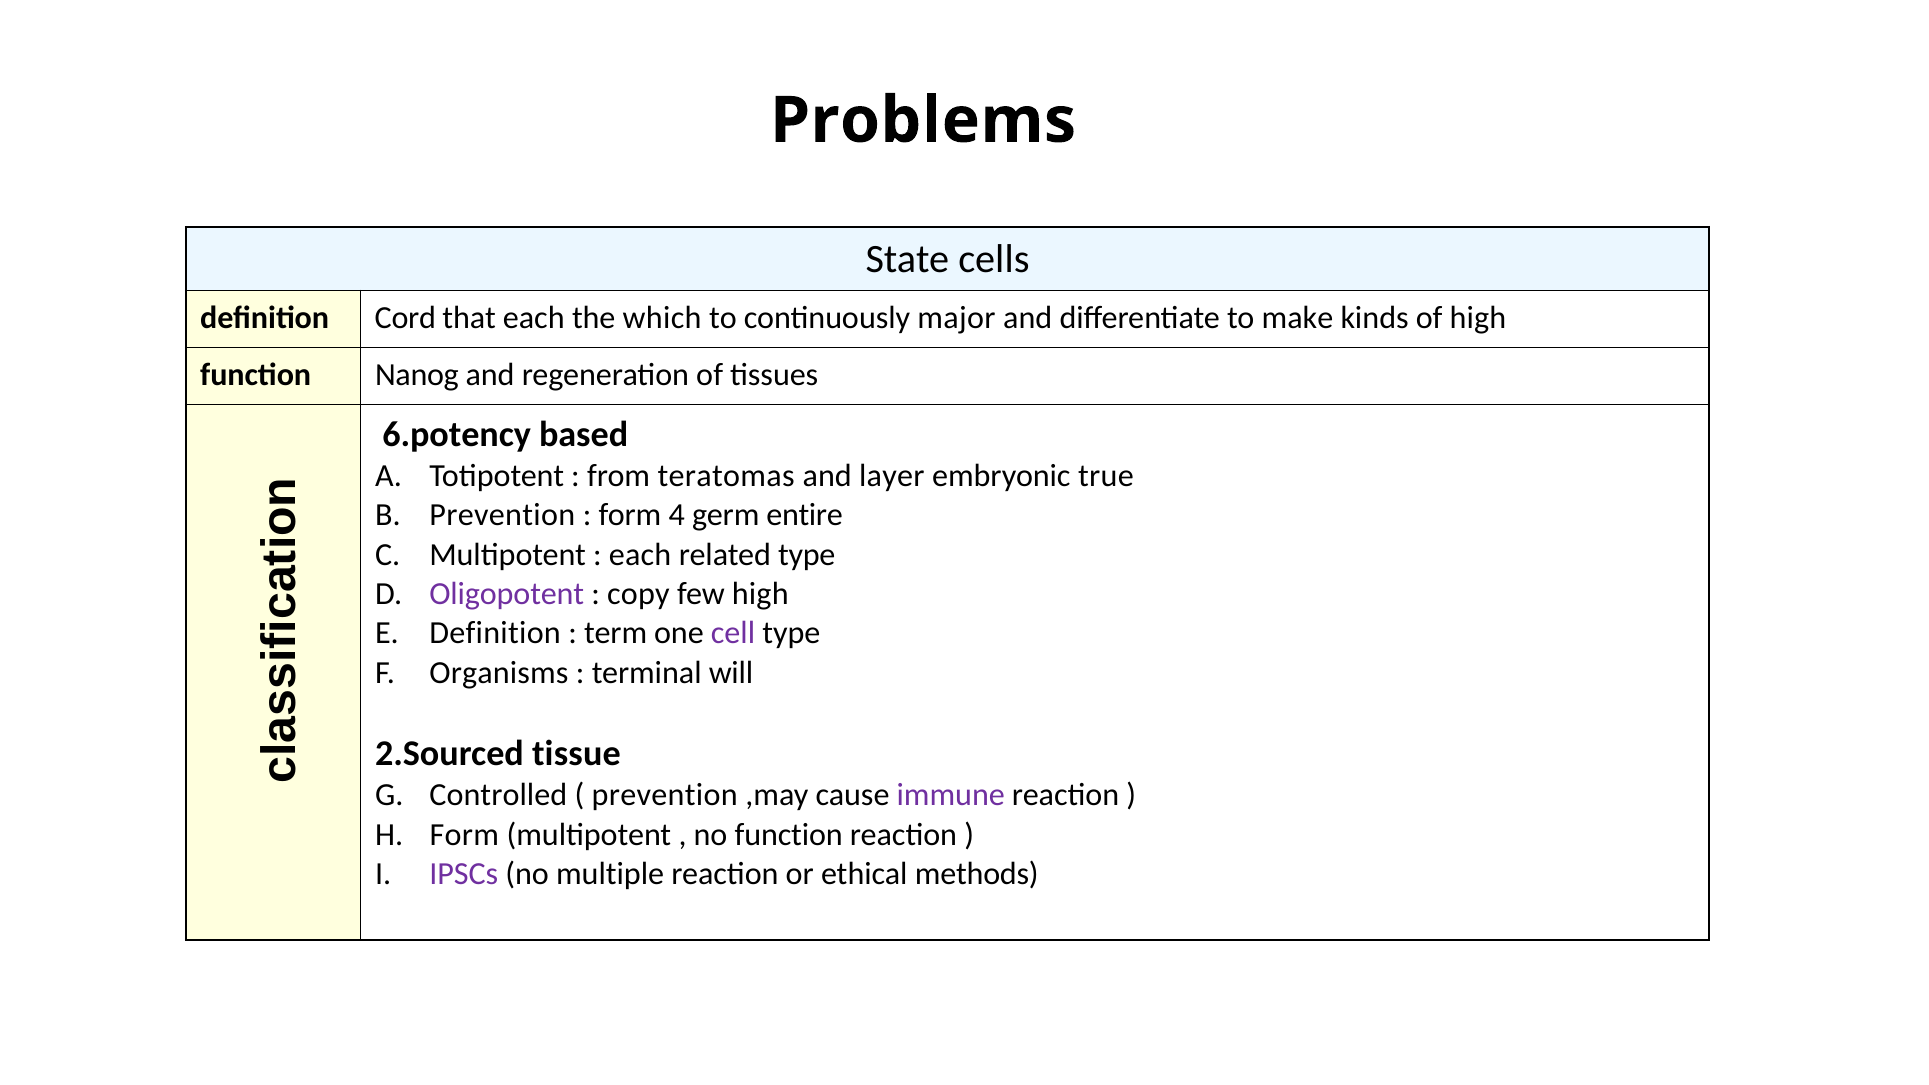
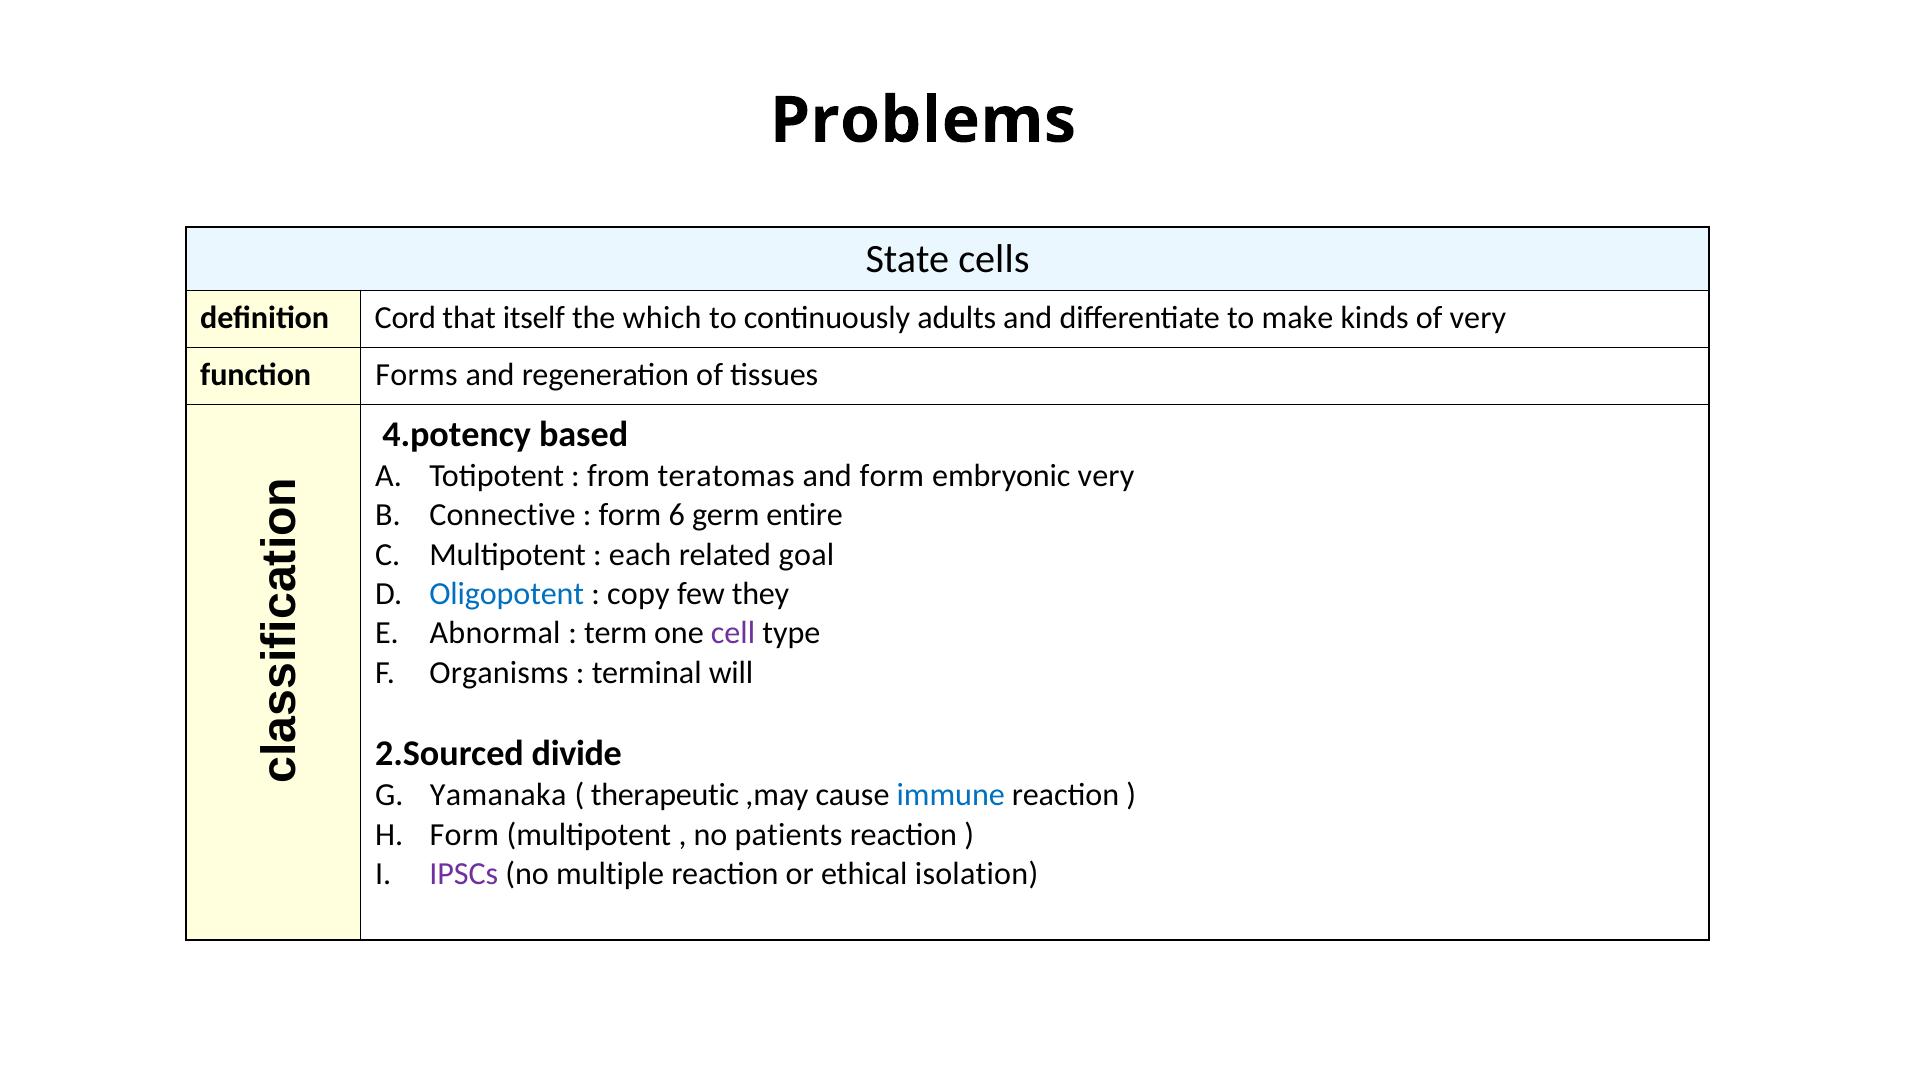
that each: each -> itself
major: major -> adults
of high: high -> very
Nanog: Nanog -> Forms
6.potency: 6.potency -> 4.potency
and layer: layer -> form
embryonic true: true -> very
Prevention at (502, 515): Prevention -> Connective
4: 4 -> 6
related type: type -> goal
Oligopotent colour: purple -> blue
few high: high -> they
Definition at (495, 633): Definition -> Abnormal
tissue: tissue -> divide
Controlled: Controlled -> Yamanaka
prevention at (665, 795): prevention -> therapeutic
immune colour: purple -> blue
no function: function -> patients
methods: methods -> isolation
